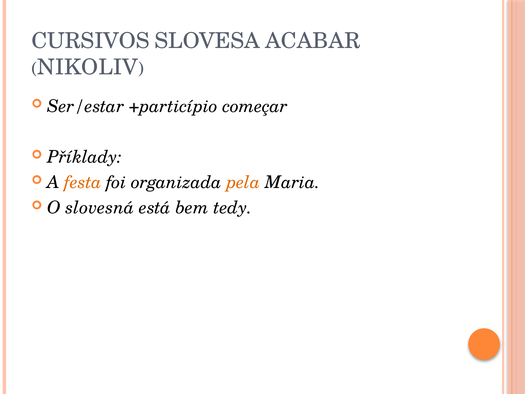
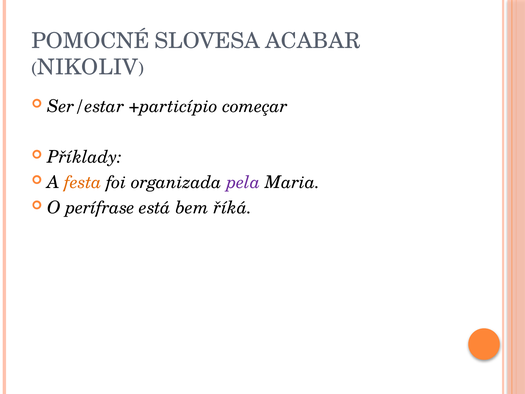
CURSIVOS: CURSIVOS -> POMOCNÉ
pela colour: orange -> purple
slovesná: slovesná -> perífrase
tedy: tedy -> říká
